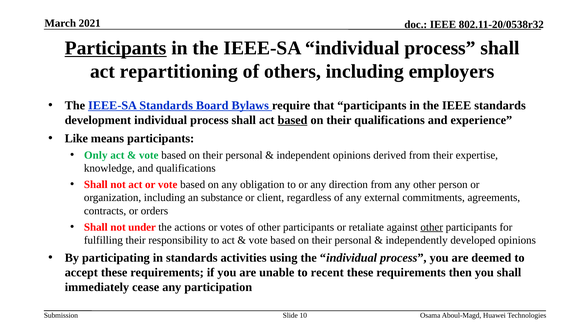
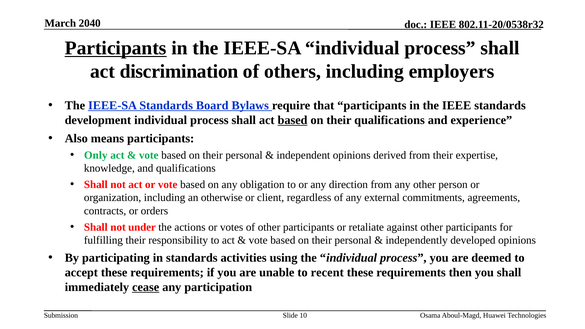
2021: 2021 -> 2040
repartitioning: repartitioning -> discrimination
Like: Like -> Also
substance: substance -> otherwise
other at (432, 227) underline: present -> none
cease underline: none -> present
